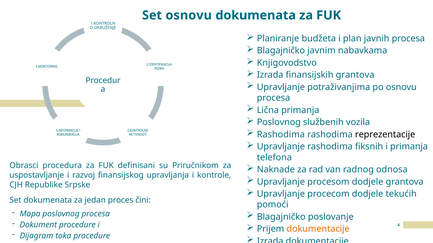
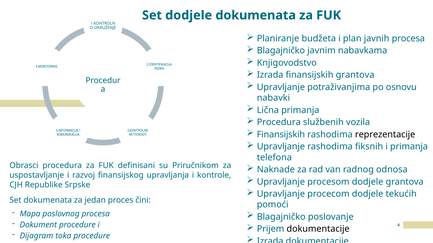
osnovu at (189, 15): osnovu -> dodjele
procesa at (273, 98): procesa -> nabavki
Poslovnog at (279, 123): Poslovnog -> Procedura
Rashodima at (281, 135): Rashodima -> Finansijskih
dokumentacije at (318, 229) colour: orange -> black
